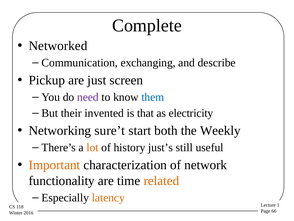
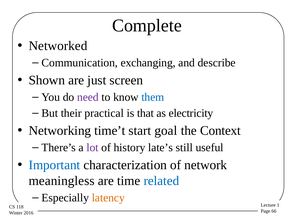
Pickup: Pickup -> Shown
invented: invented -> practical
sure’t: sure’t -> time’t
both: both -> goal
Weekly: Weekly -> Context
lot colour: orange -> purple
just’s: just’s -> late’s
Important colour: orange -> blue
functionality: functionality -> meaningless
related colour: orange -> blue
